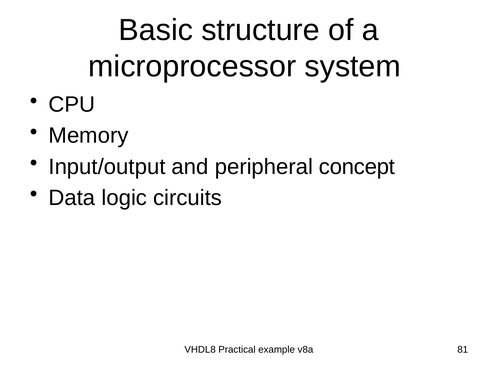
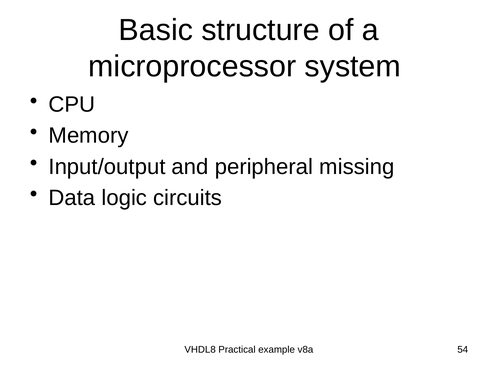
concept: concept -> missing
81: 81 -> 54
